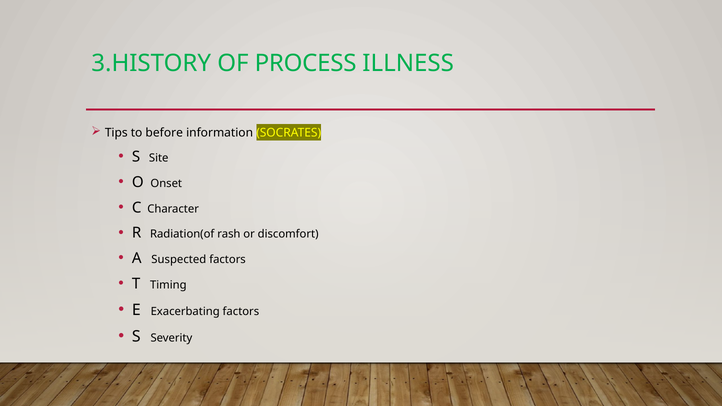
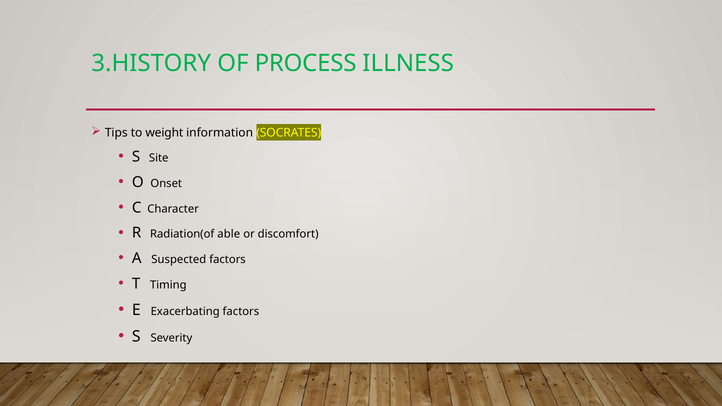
before: before -> weight
rash: rash -> able
